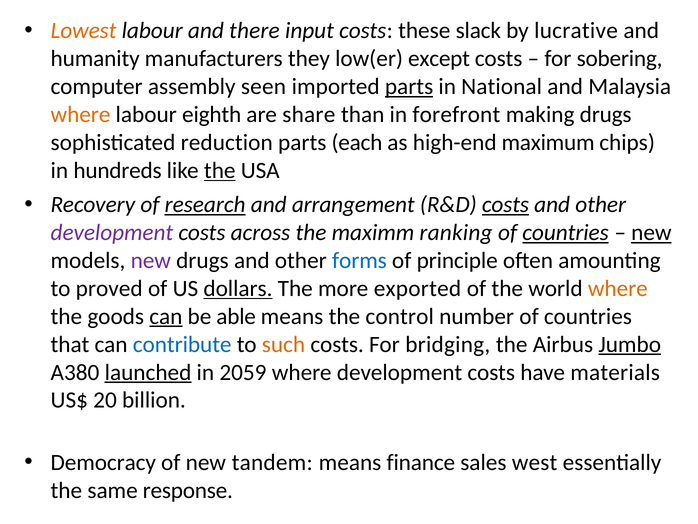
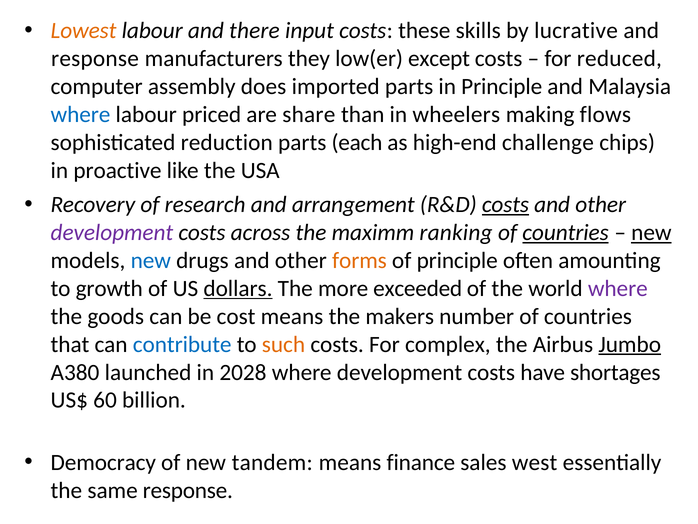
slack: slack -> skills
humanity at (95, 59): humanity -> response
sobering: sobering -> reduced
seen: seen -> does
parts at (409, 87) underline: present -> none
in National: National -> Principle
where at (81, 114) colour: orange -> blue
eighth: eighth -> priced
forefront: forefront -> wheelers
making drugs: drugs -> flows
maximum: maximum -> challenge
hundreds: hundreds -> proactive
the at (220, 170) underline: present -> none
research underline: present -> none
new at (151, 260) colour: purple -> blue
forms colour: blue -> orange
proved: proved -> growth
exported: exported -> exceeded
where at (618, 288) colour: orange -> purple
can at (166, 316) underline: present -> none
able: able -> cost
control: control -> makers
bridging: bridging -> complex
launched underline: present -> none
2059: 2059 -> 2028
materials: materials -> shortages
20: 20 -> 60
